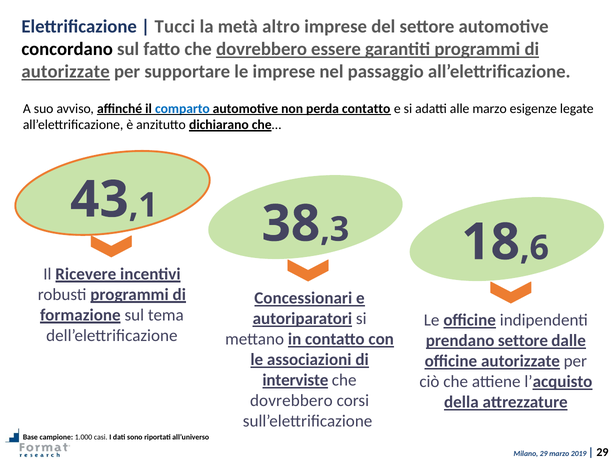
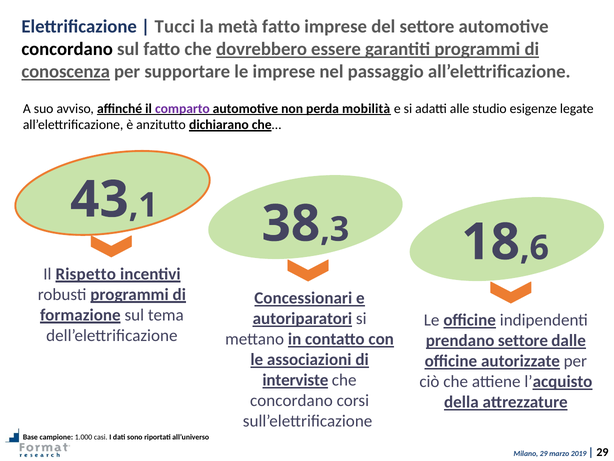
metà altro: altro -> fatto
autorizzate at (66, 72): autorizzate -> conoscenza
comparto colour: blue -> purple
perda contatto: contatto -> mobilità
alle marzo: marzo -> studio
Ricevere: Ricevere -> Rispetto
dovrebbero at (291, 400): dovrebbero -> concordano
